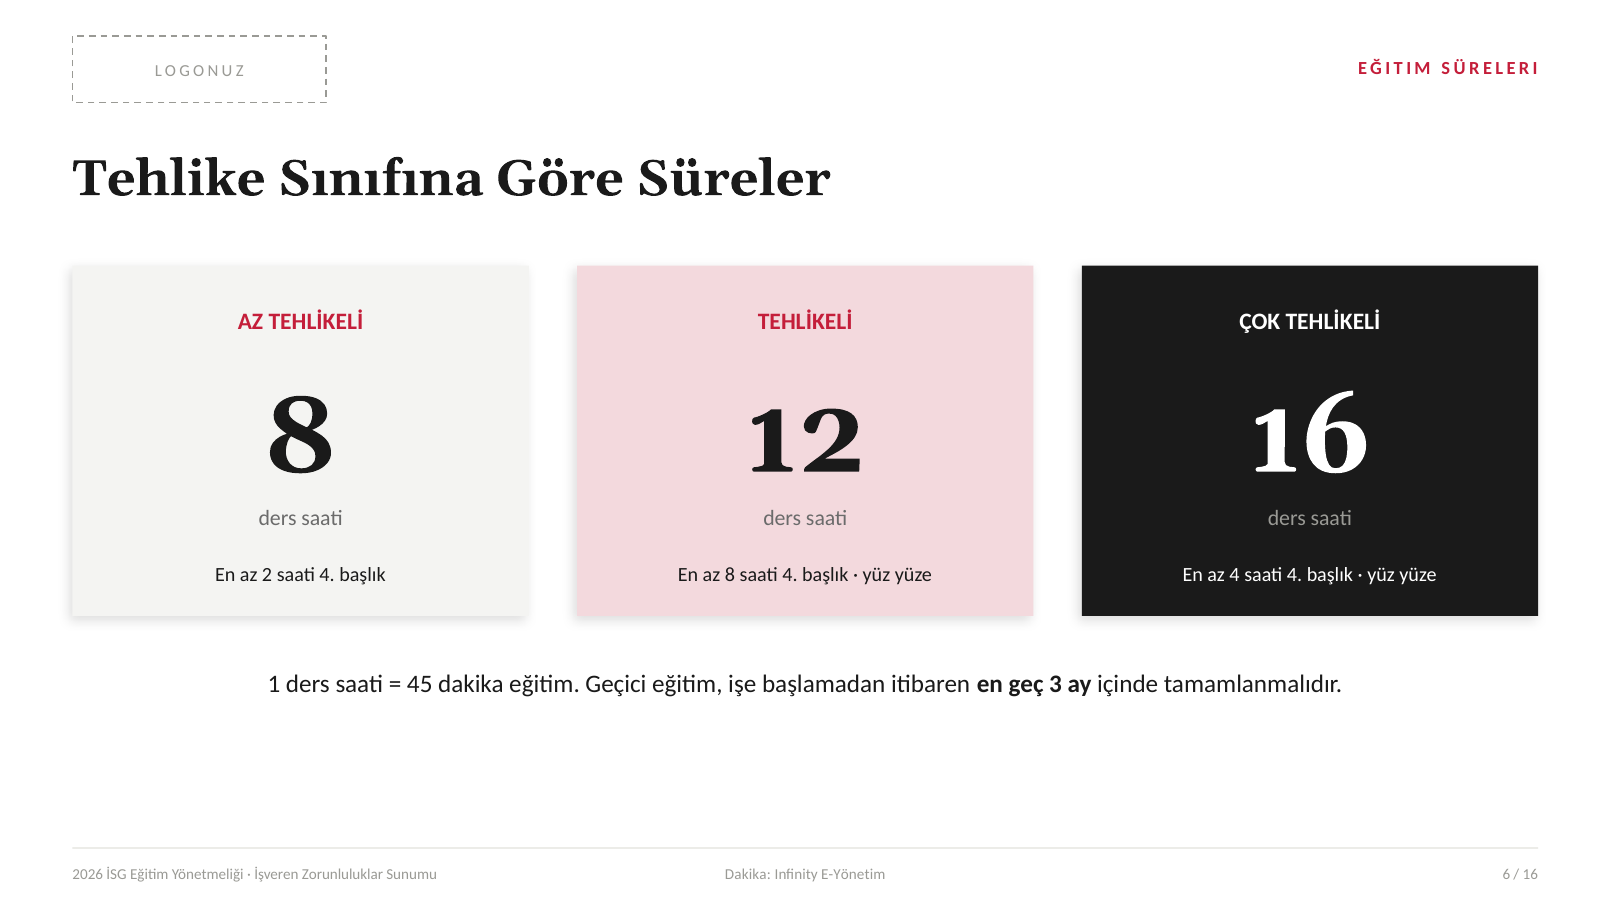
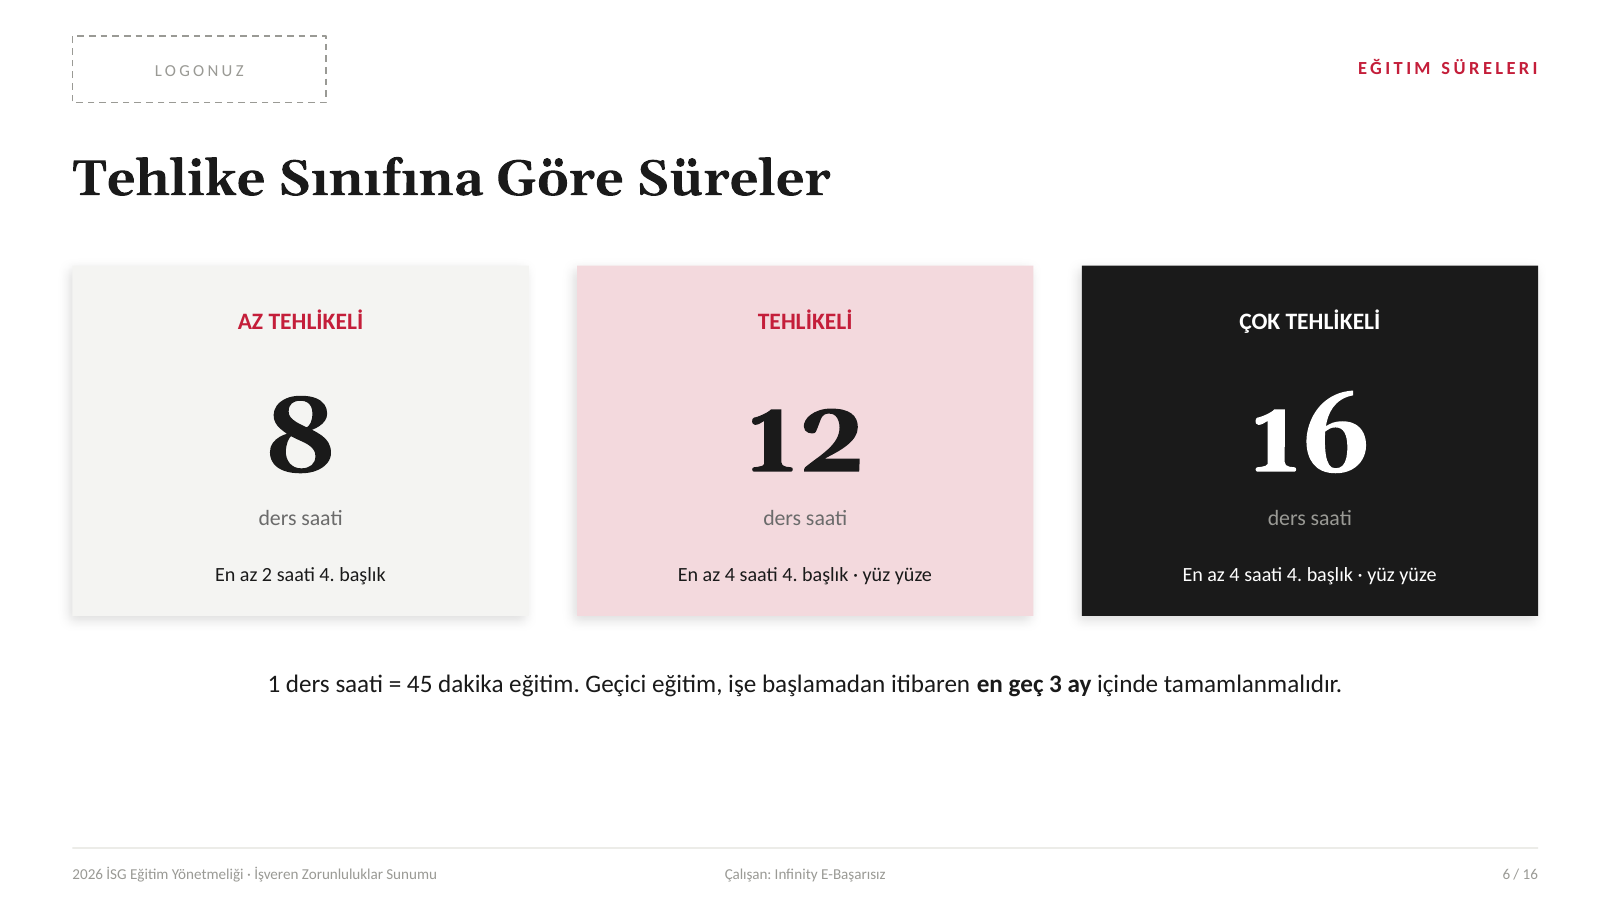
8 at (730, 575): 8 -> 4
Sunumu Dakika: Dakika -> Çalışan
E-Yönetim: E-Yönetim -> E-Başarısız
